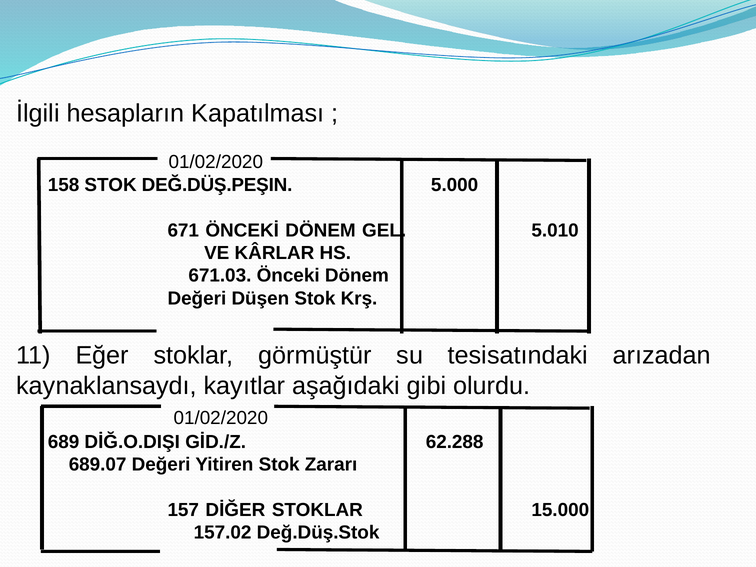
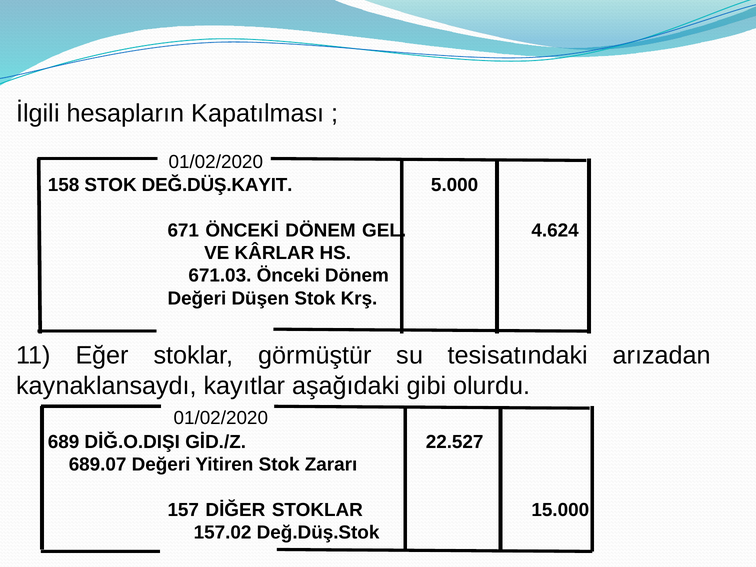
DEĞ.DÜŞ.PEŞIN: DEĞ.DÜŞ.PEŞIN -> DEĞ.DÜŞ.KAYIT
5.010: 5.010 -> 4.624
62.288: 62.288 -> 22.527
